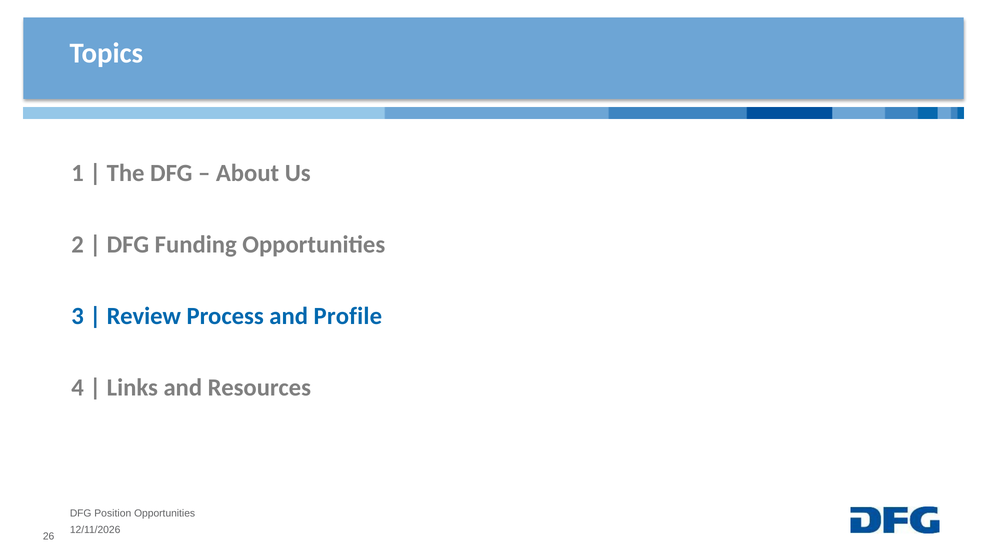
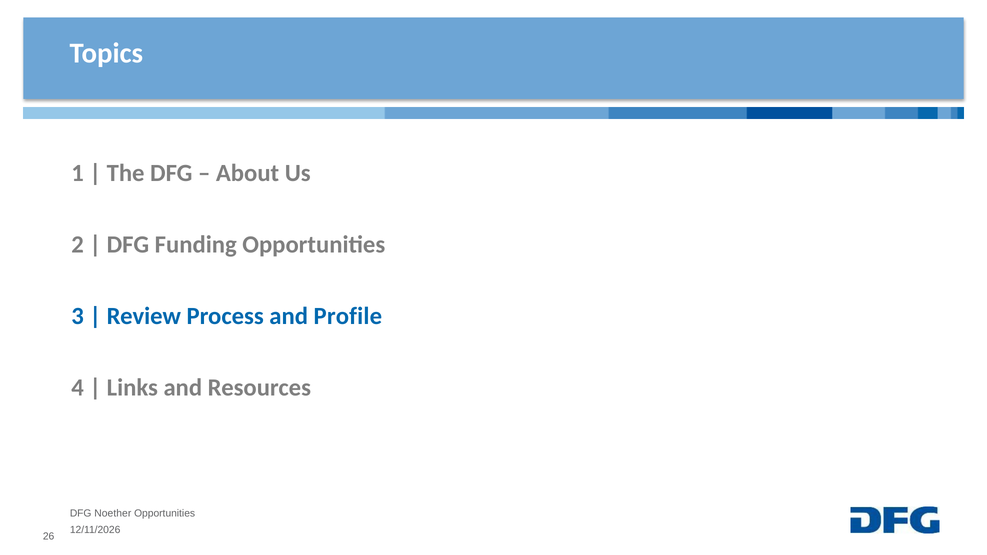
Position: Position -> Noether
